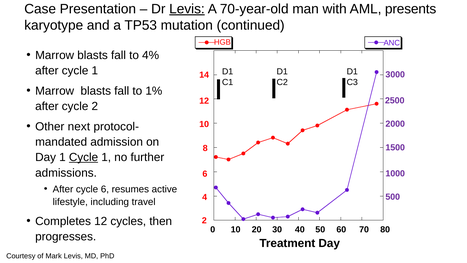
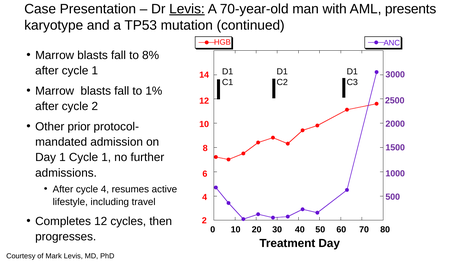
4%: 4% -> 8%
next: next -> prior
Cycle at (84, 157) underline: present -> none
cycle 6: 6 -> 4
